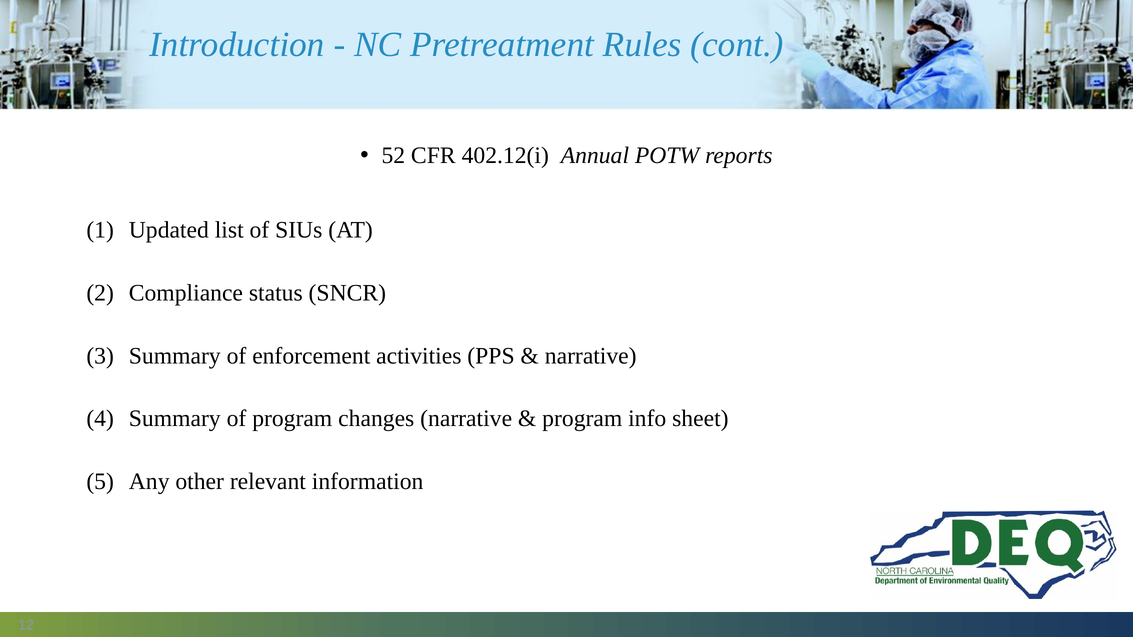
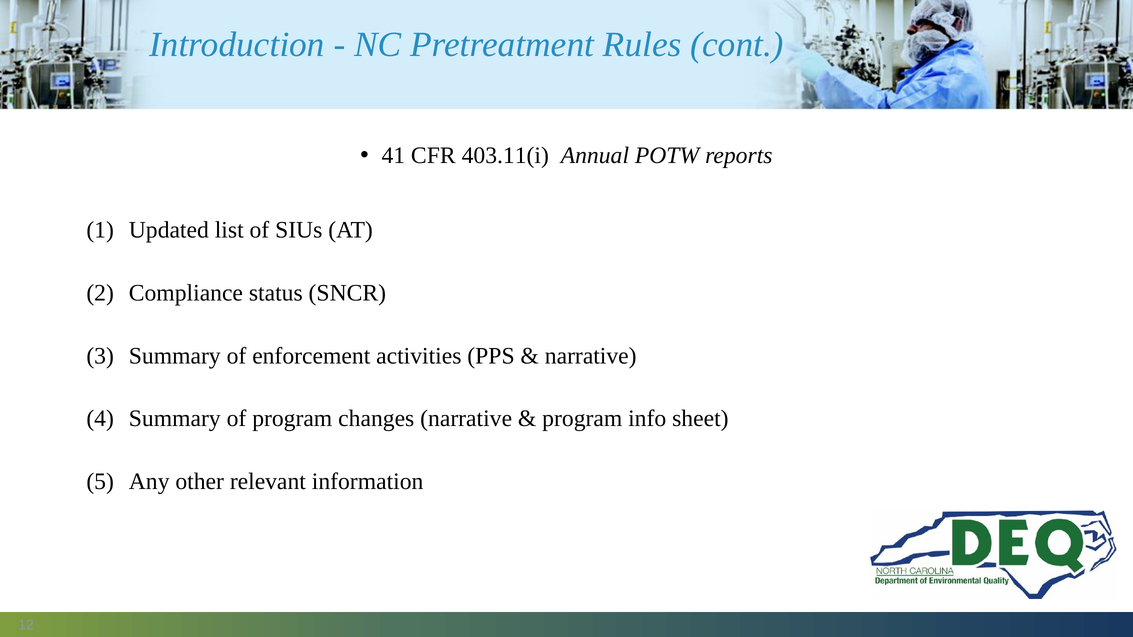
52: 52 -> 41
402.12(i: 402.12(i -> 403.11(i
